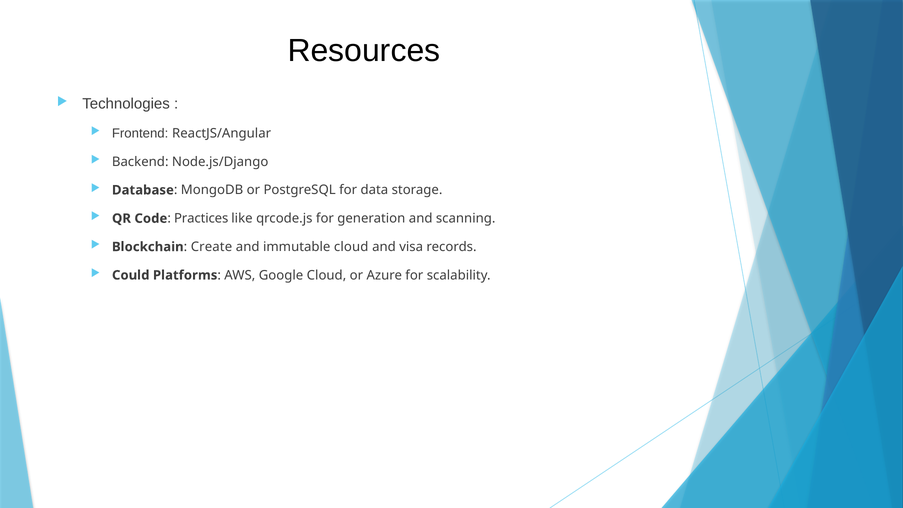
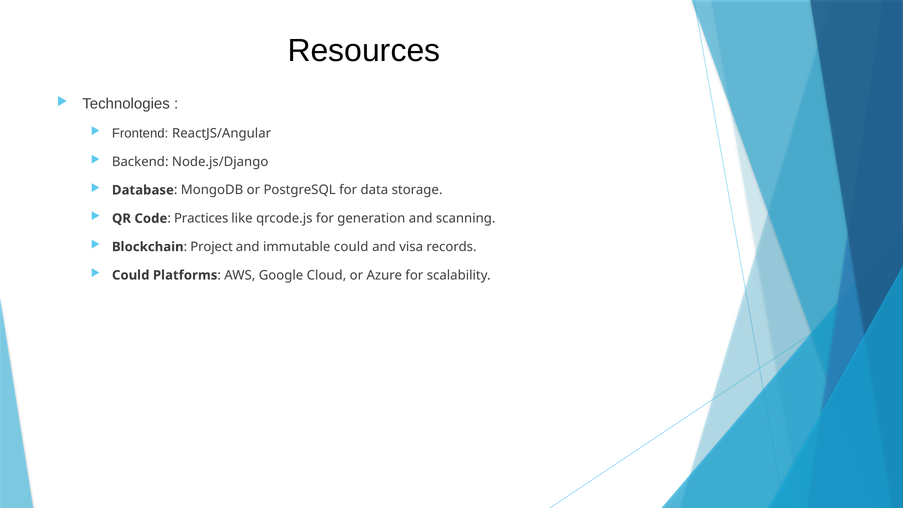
Create: Create -> Project
immutable cloud: cloud -> could
